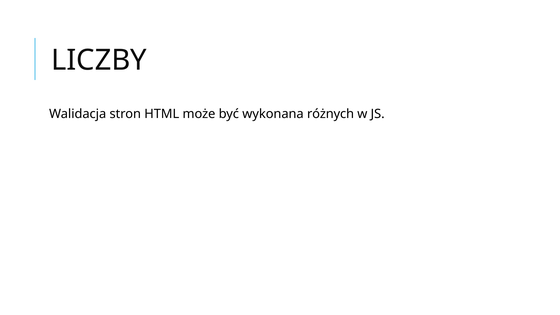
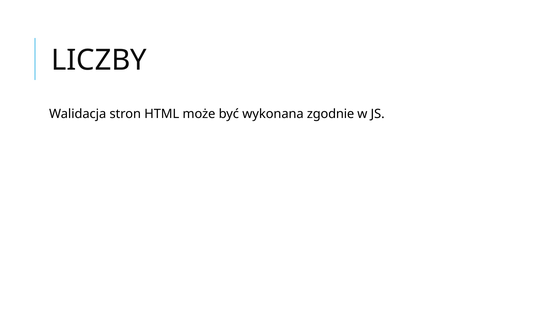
różnych: różnych -> zgodnie
